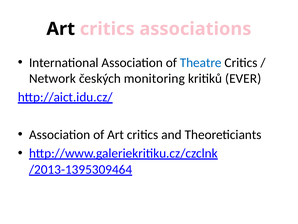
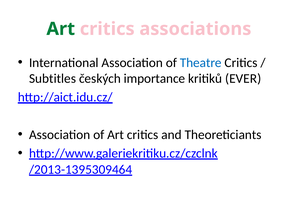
Art at (61, 29) colour: black -> green
Network: Network -> Subtitles
monitoring: monitoring -> importance
